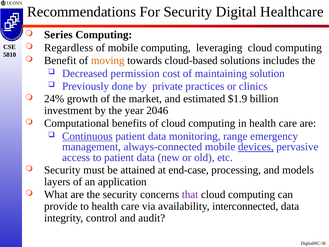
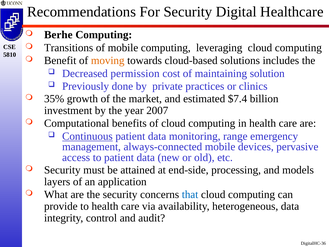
Series: Series -> Berhe
Regardless: Regardless -> Transitions
24%: 24% -> 35%
$1.9: $1.9 -> $7.4
2046: 2046 -> 2007
devices underline: present -> none
end-case: end-case -> end-side
that colour: purple -> blue
interconnected: interconnected -> heterogeneous
